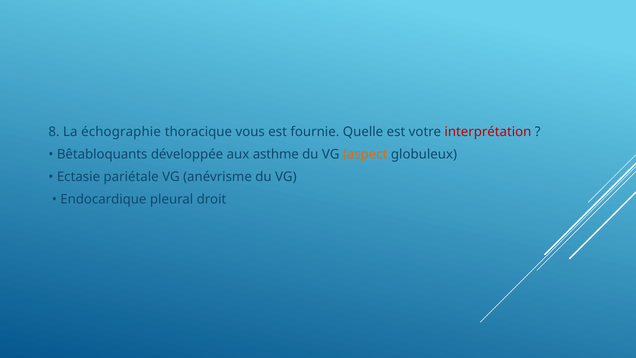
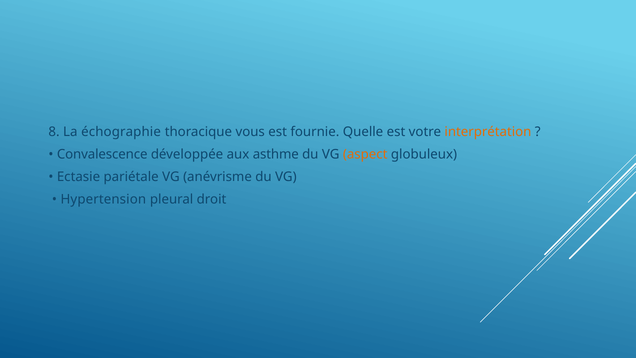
interprétation colour: red -> orange
Bêtabloquants: Bêtabloquants -> Convalescence
Endocardique: Endocardique -> Hypertension
